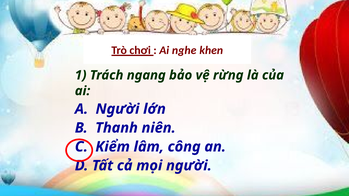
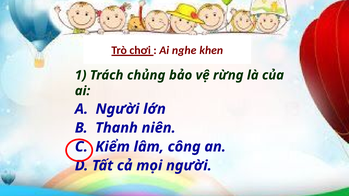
ngang: ngang -> chủng
